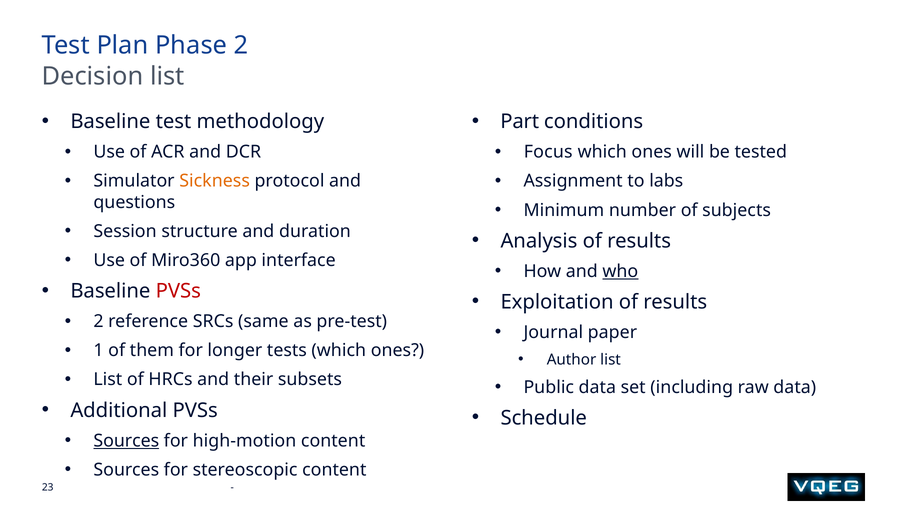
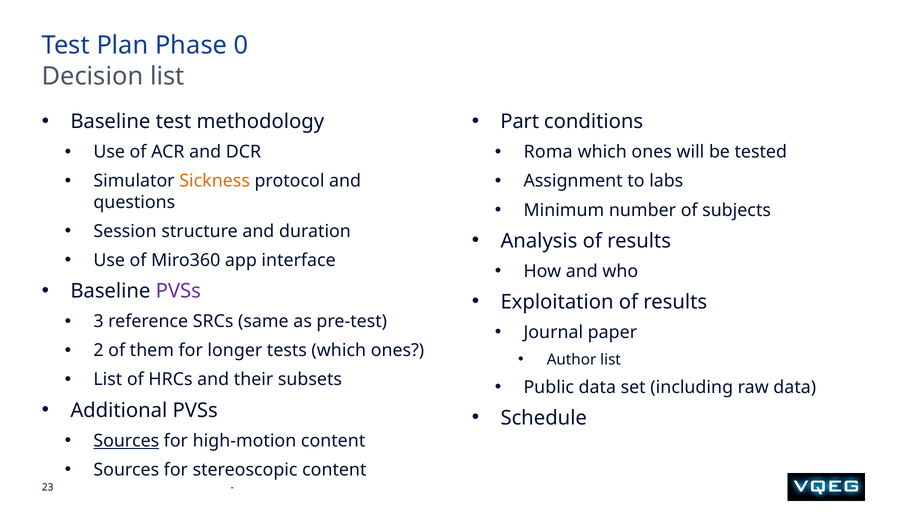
Phase 2: 2 -> 0
Focus: Focus -> Roma
who underline: present -> none
PVSs at (178, 291) colour: red -> purple
2 at (99, 321): 2 -> 3
1: 1 -> 2
